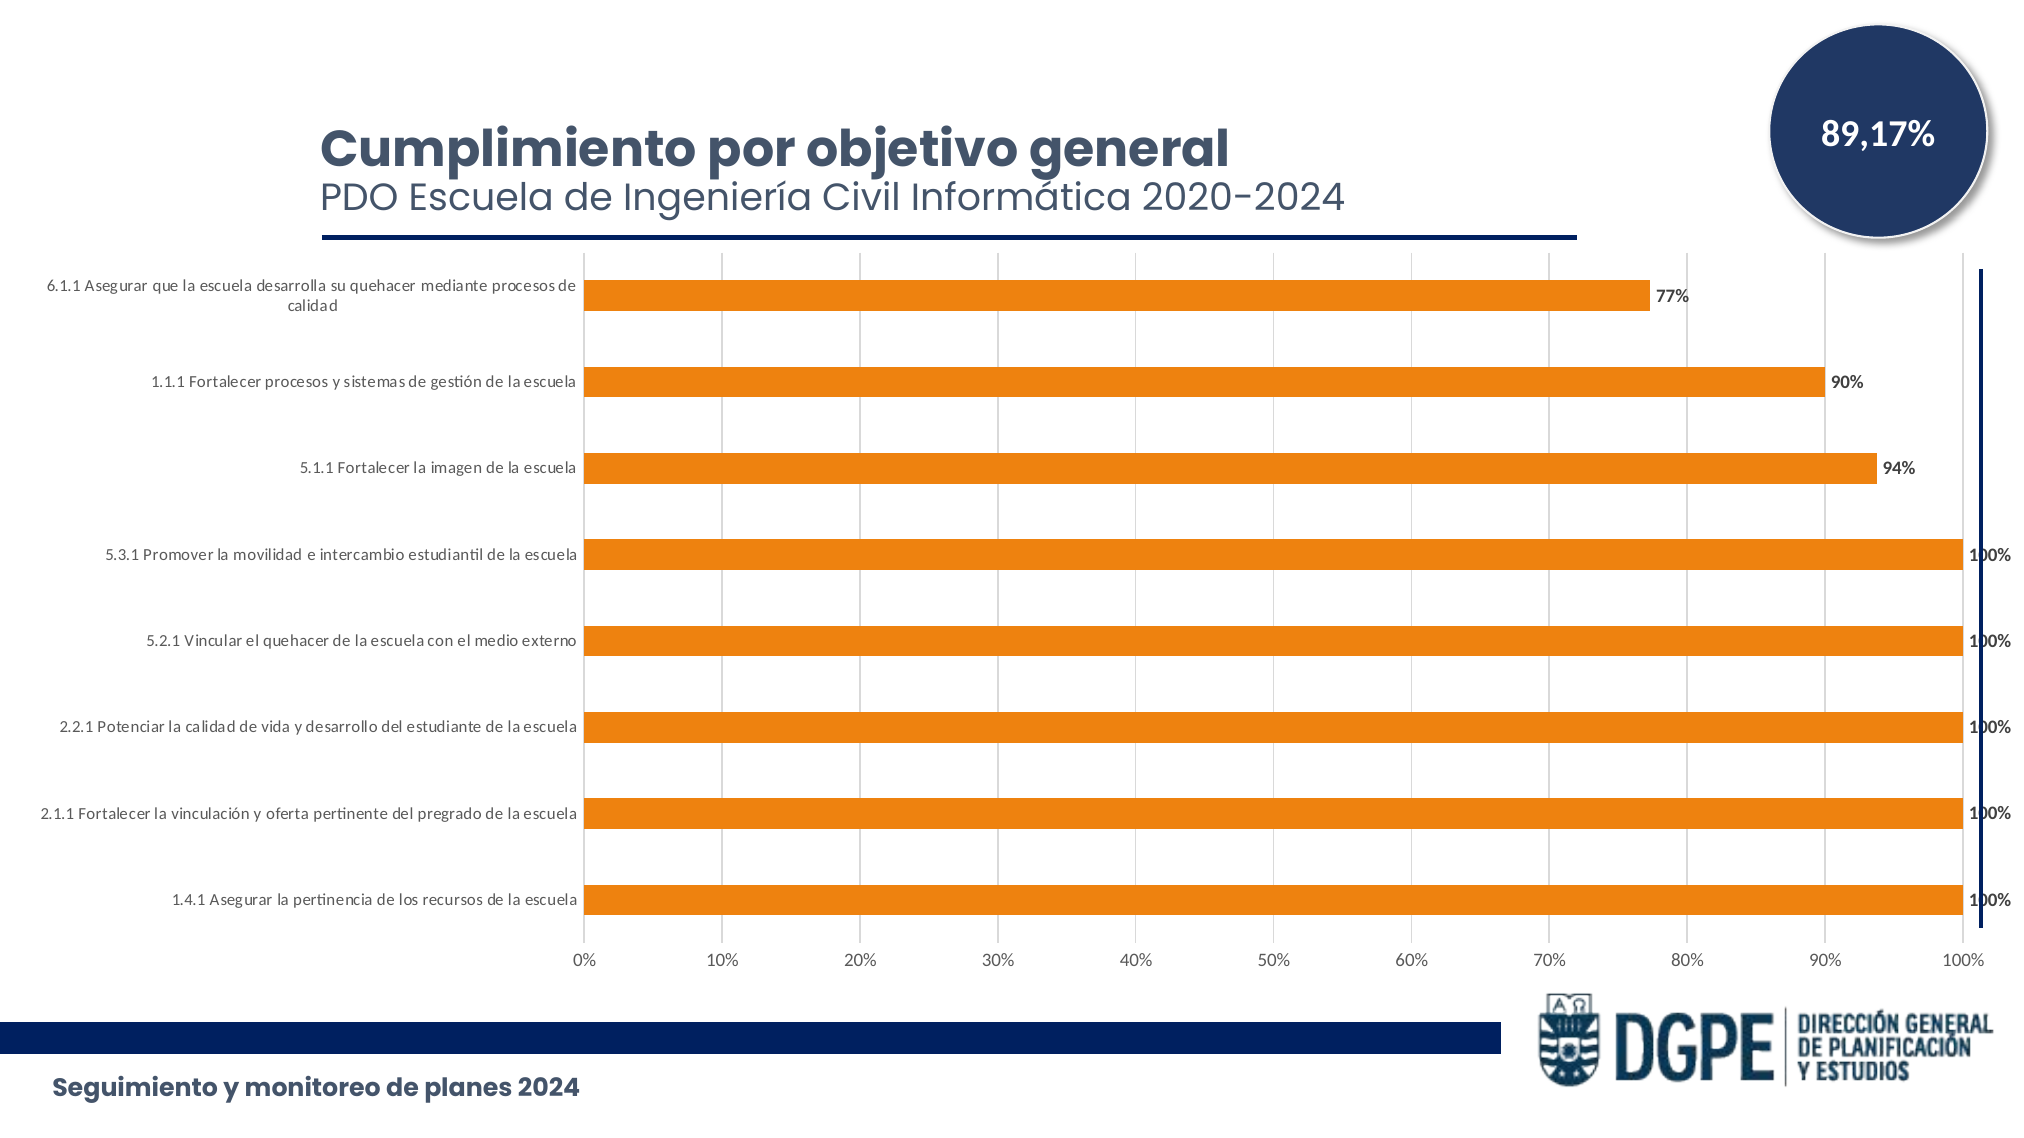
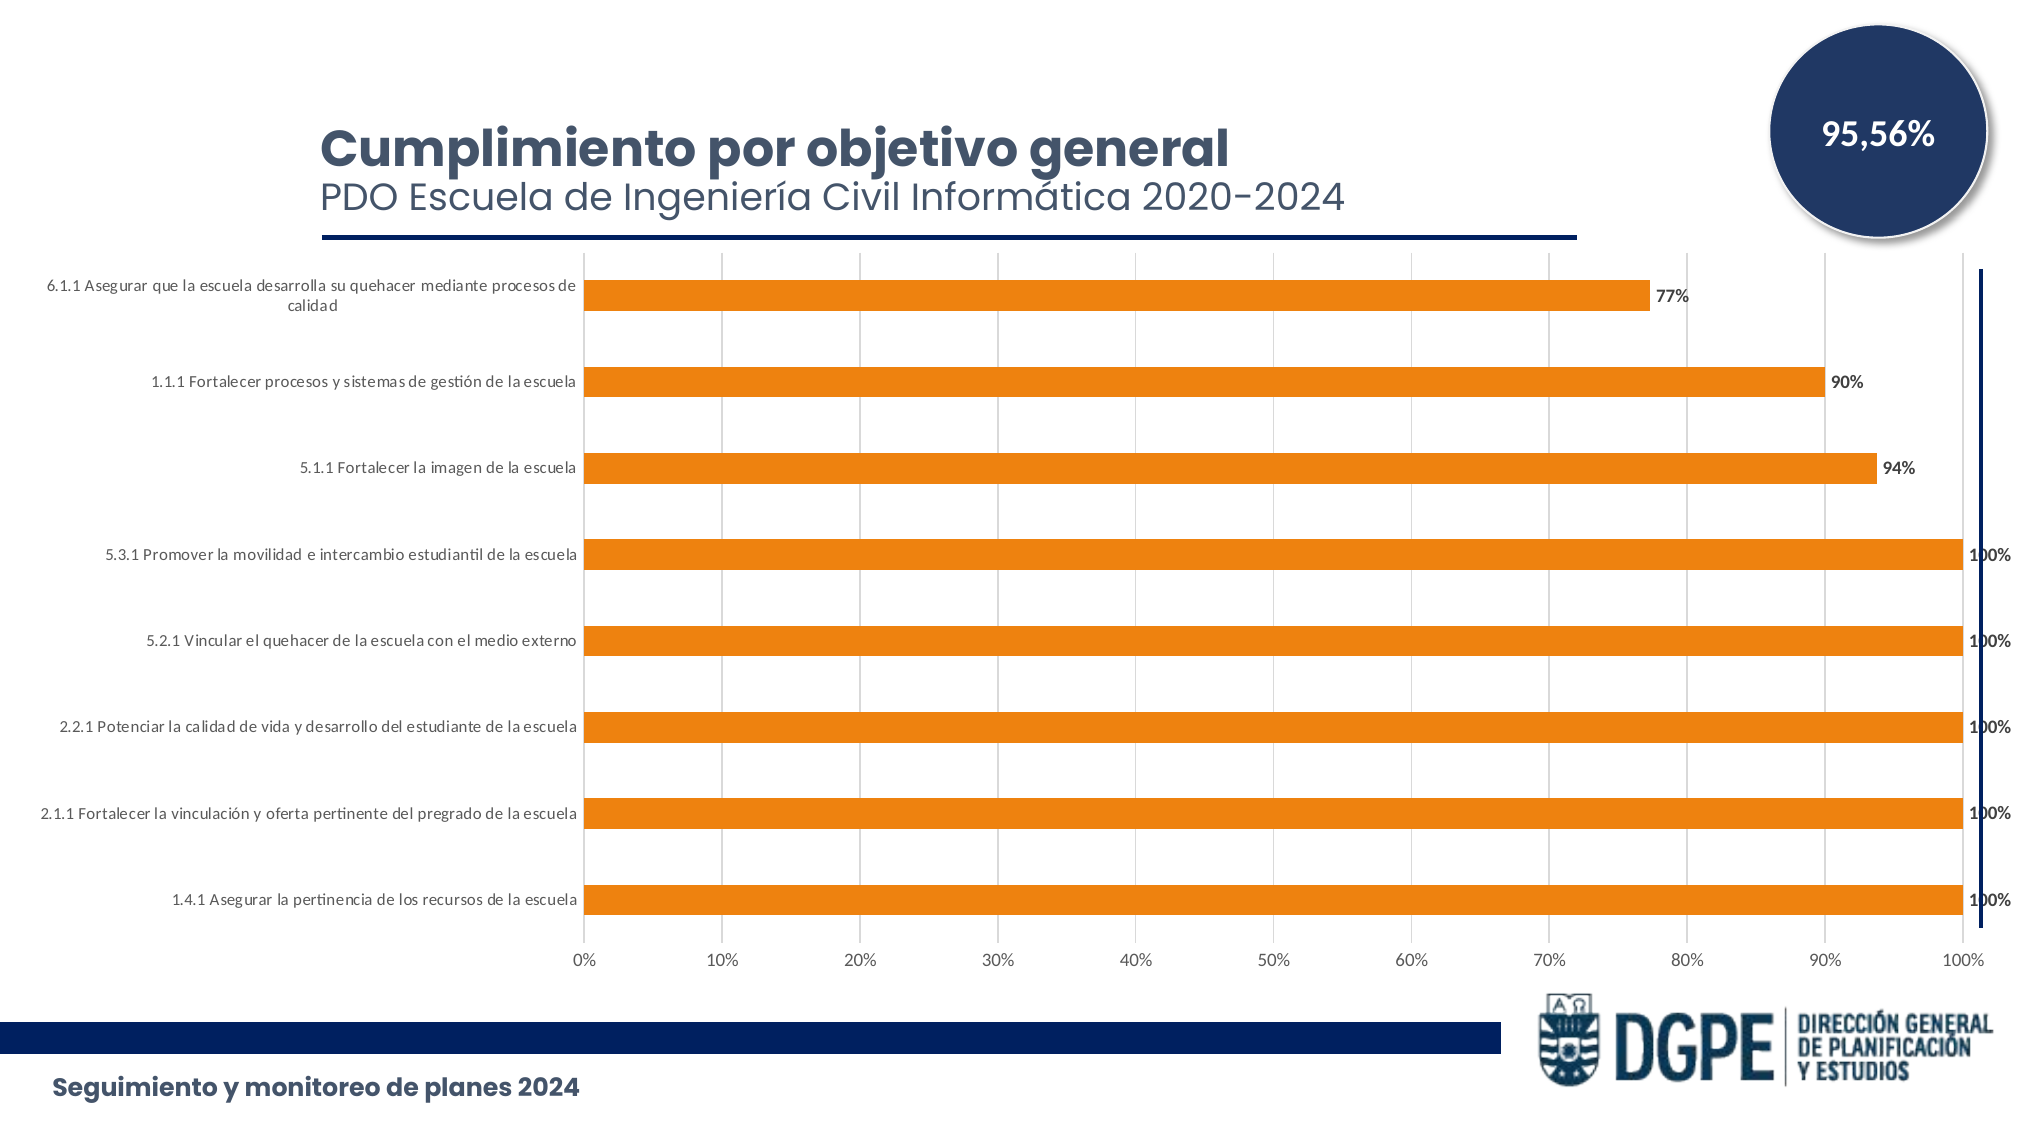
89,17%: 89,17% -> 95,56%
